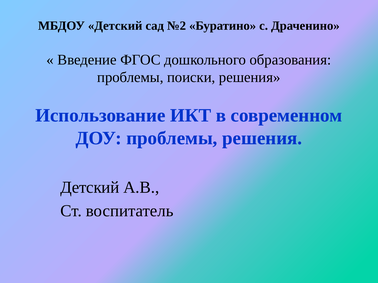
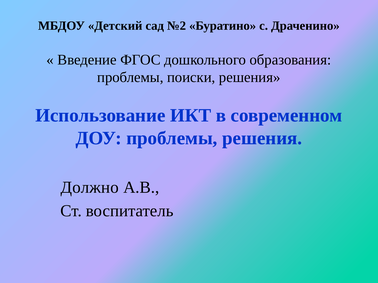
Детский at (90, 188): Детский -> Должно
